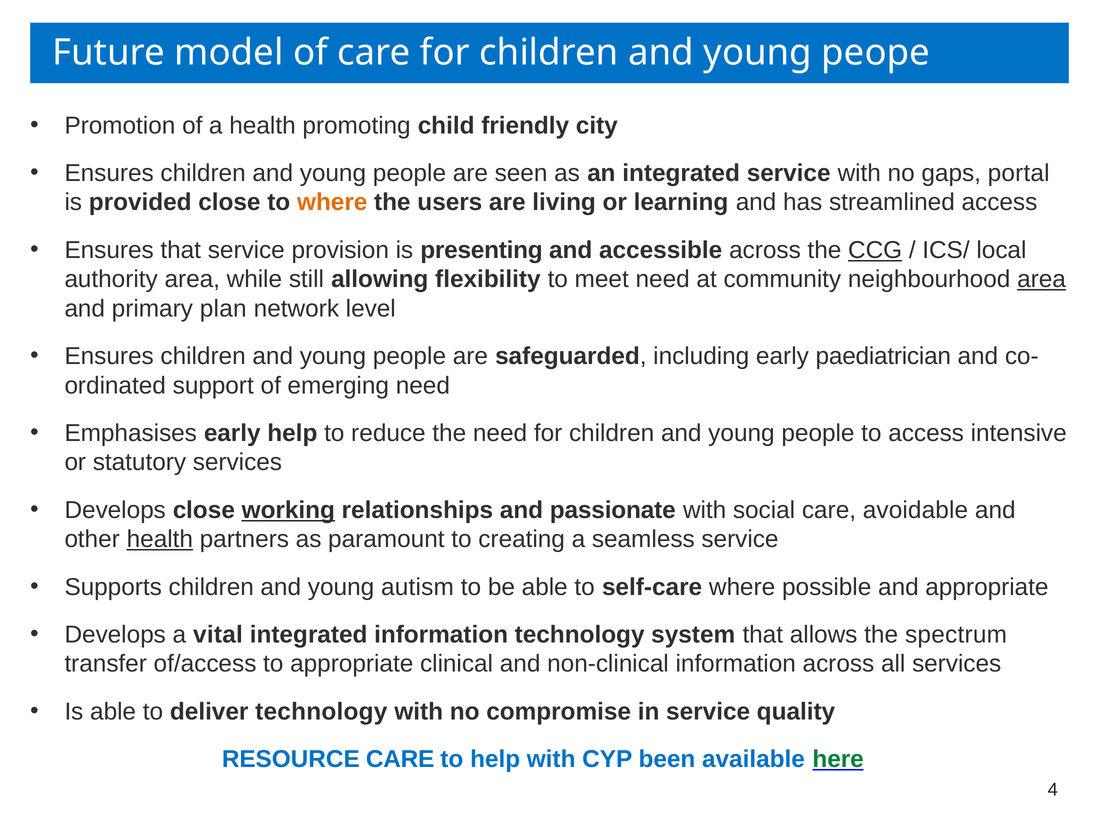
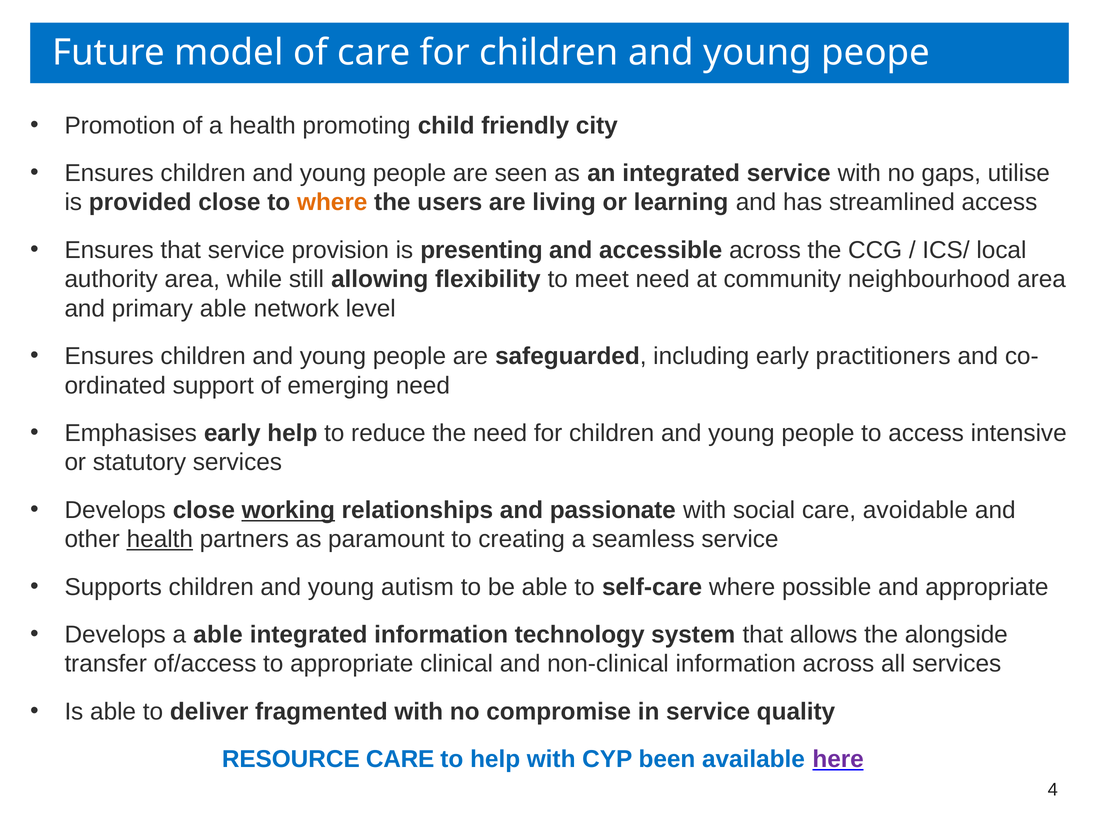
portal: portal -> utilise
CCG underline: present -> none
area at (1041, 279) underline: present -> none
primary plan: plan -> able
paediatrician: paediatrician -> practitioners
a vital: vital -> able
spectrum: spectrum -> alongside
deliver technology: technology -> fragmented
here colour: green -> purple
